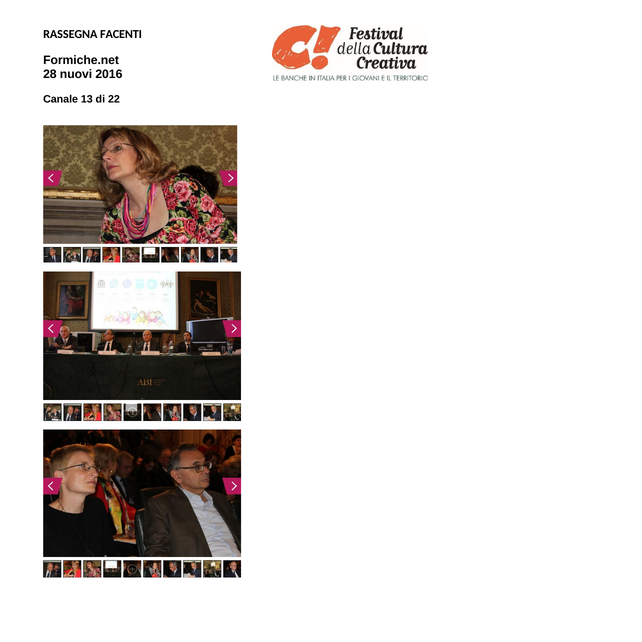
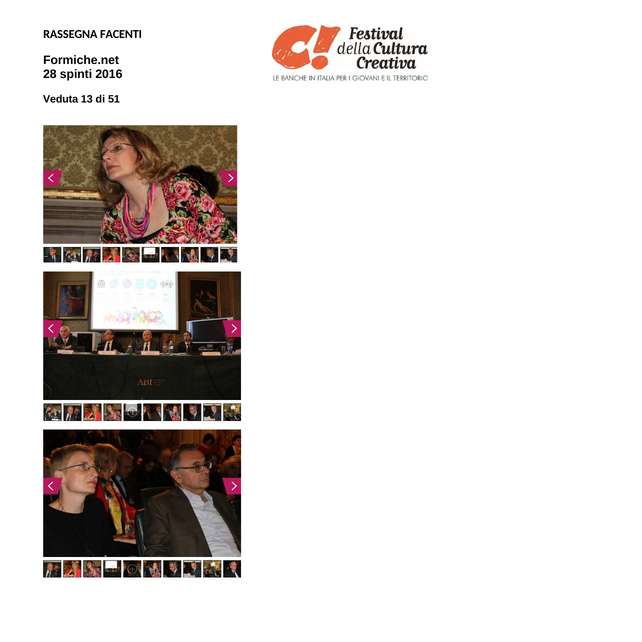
nuovi: nuovi -> spinti
Canale: Canale -> Veduta
22: 22 -> 51
